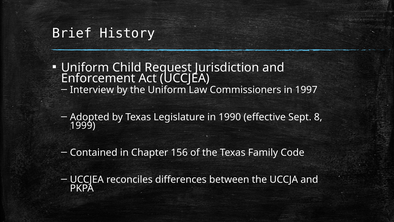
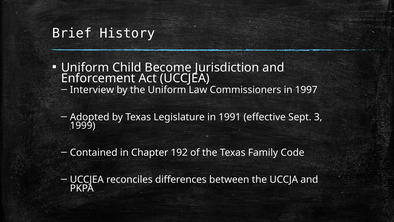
Request: Request -> Become
1990: 1990 -> 1991
8: 8 -> 3
156: 156 -> 192
